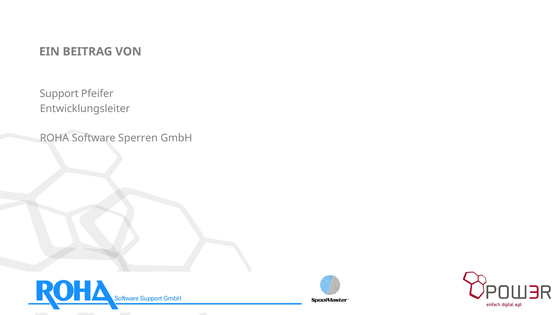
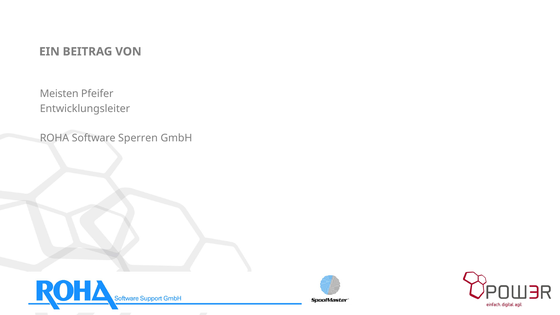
Support: Support -> Meisten
